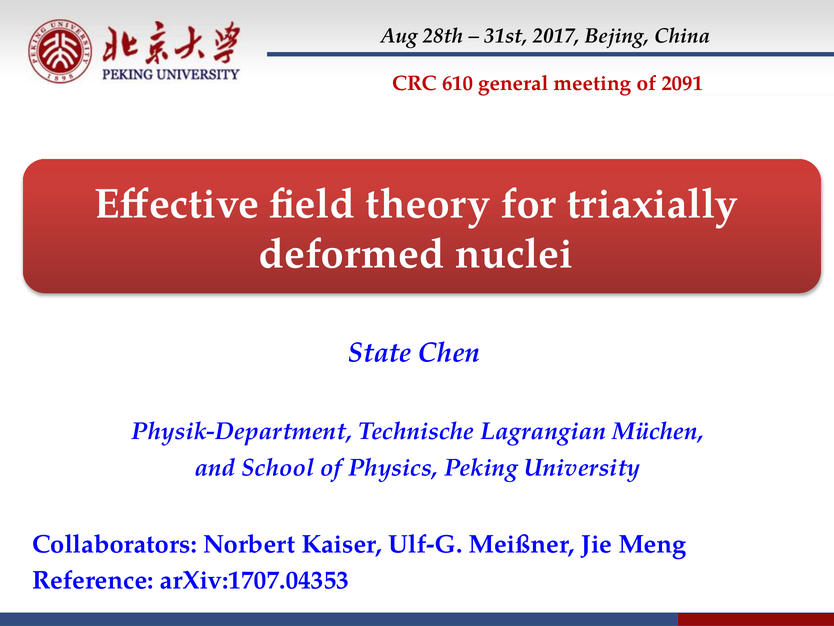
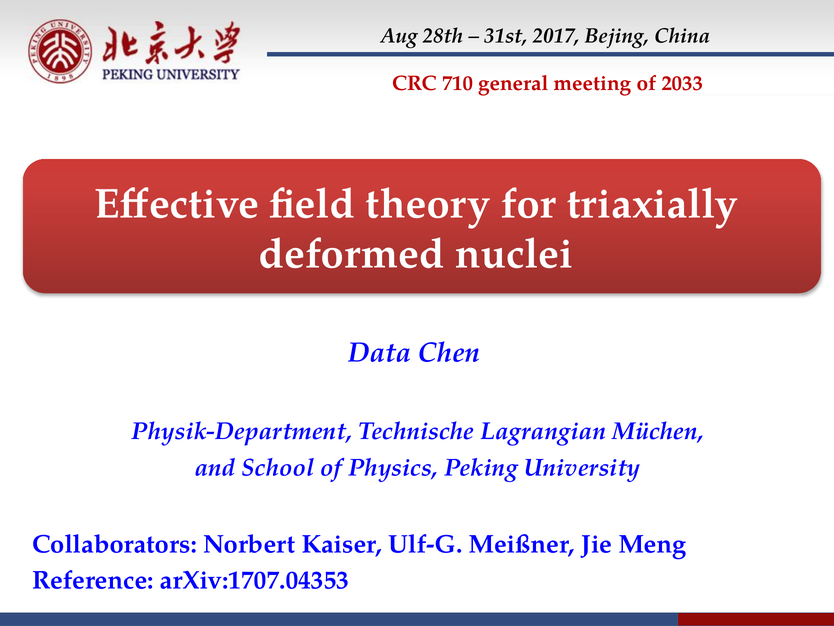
610: 610 -> 710
2091: 2091 -> 2033
State: State -> Data
